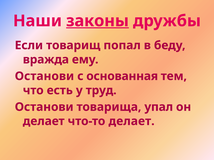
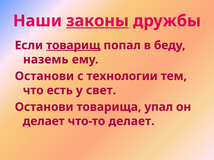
товарищ underline: none -> present
вражда: вражда -> наземь
основанная: основанная -> технологии
труд: труд -> свет
